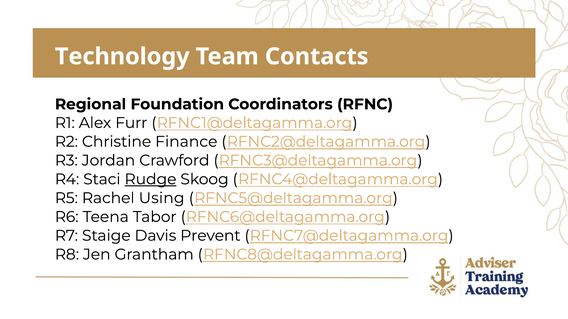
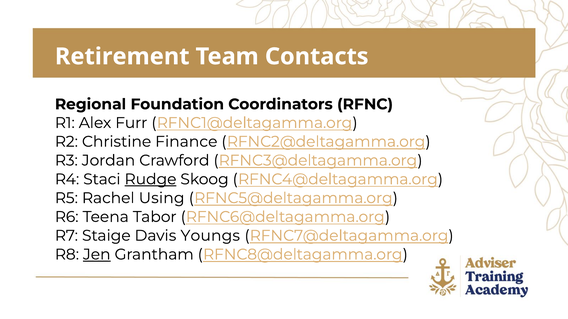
Technology: Technology -> Retirement
Prevent: Prevent -> Youngs
Jen underline: none -> present
